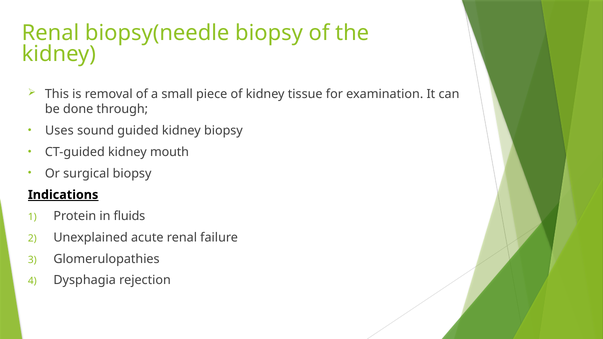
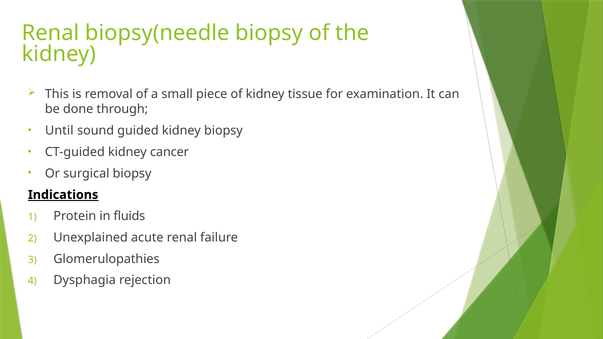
Uses: Uses -> Until
mouth: mouth -> cancer
